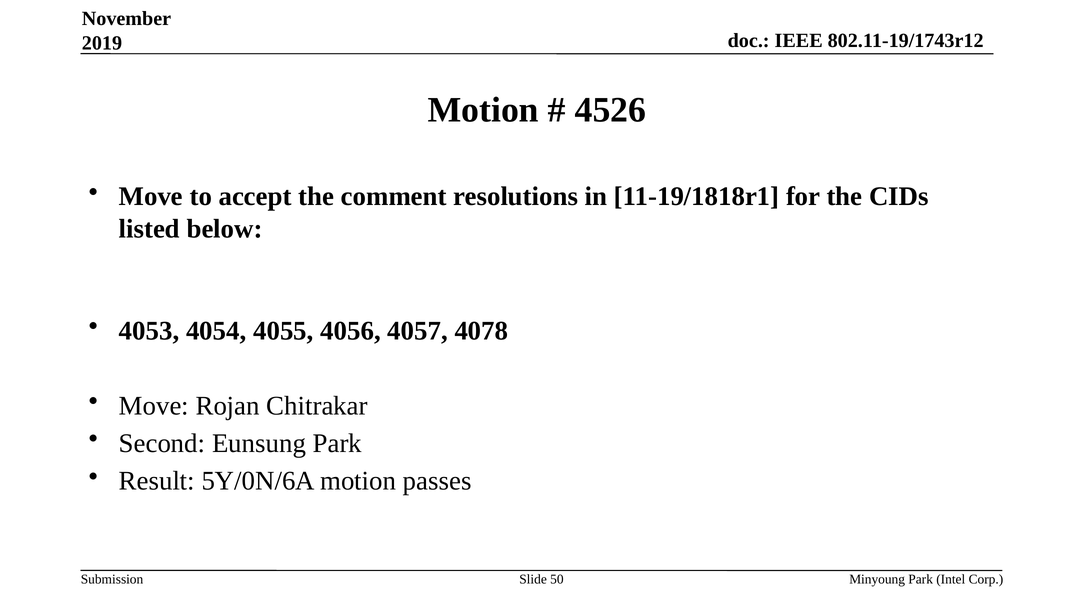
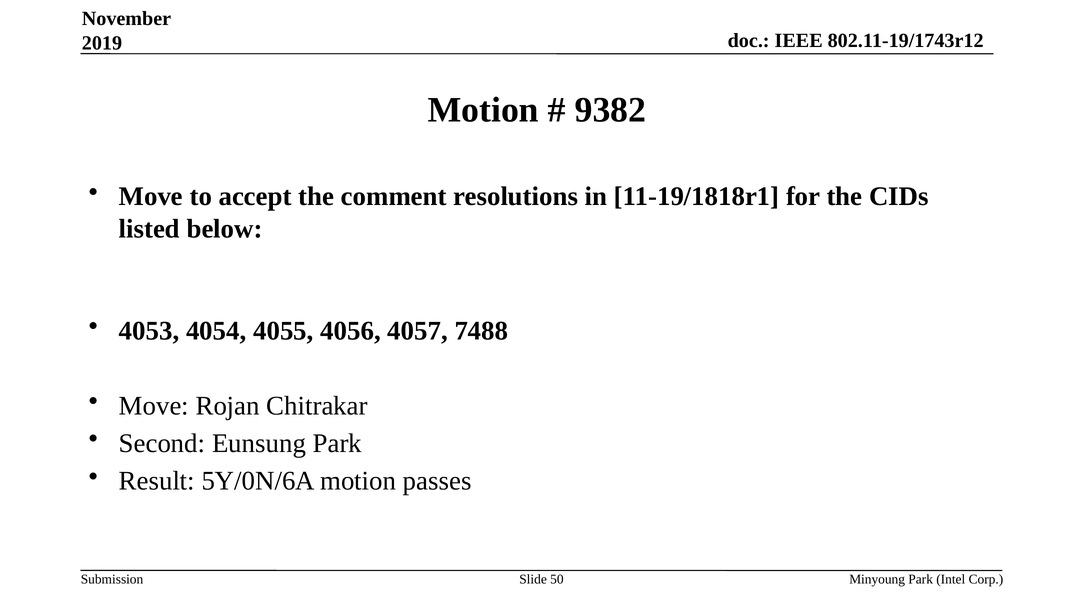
4526: 4526 -> 9382
4078: 4078 -> 7488
